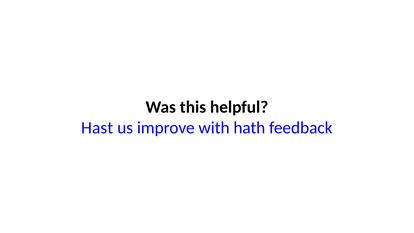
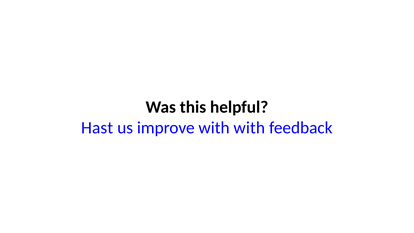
with hath: hath -> with
